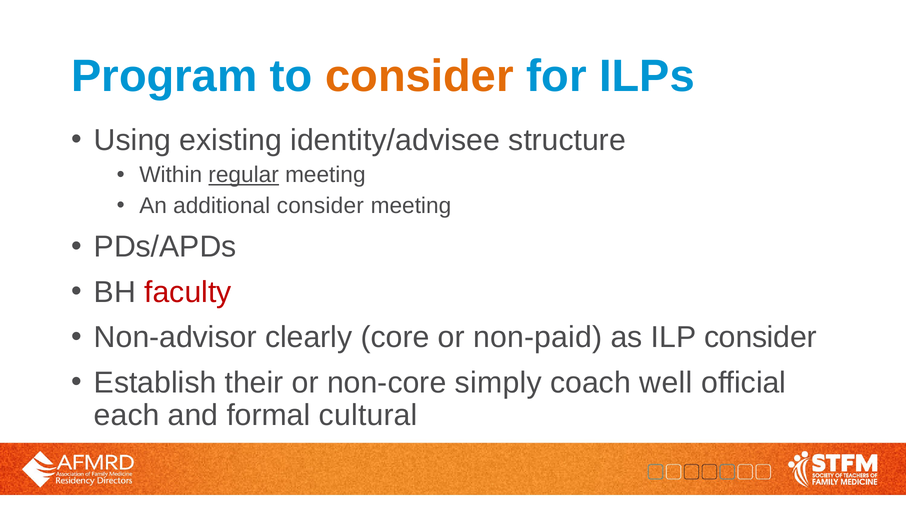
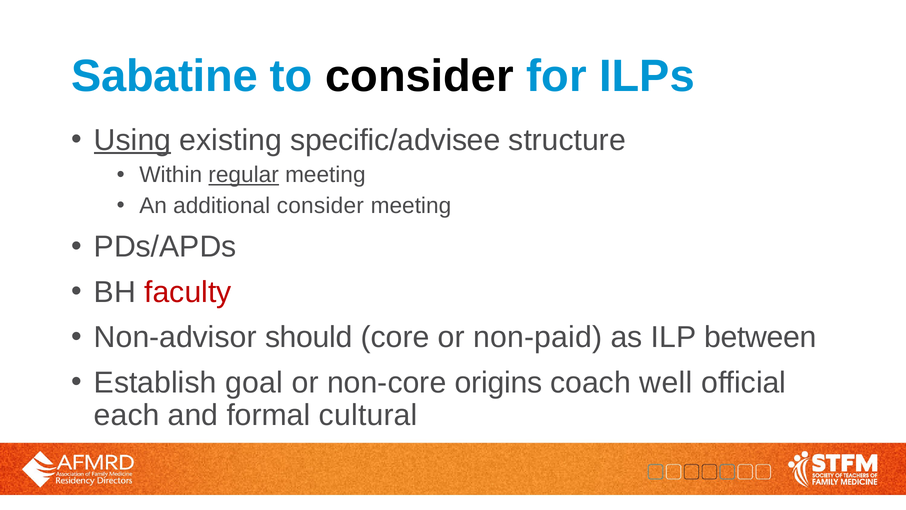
Program: Program -> Sabatine
consider at (420, 76) colour: orange -> black
Using underline: none -> present
identity/advisee: identity/advisee -> specific/advisee
clearly: clearly -> should
ILP consider: consider -> between
their: their -> goal
simply: simply -> origins
